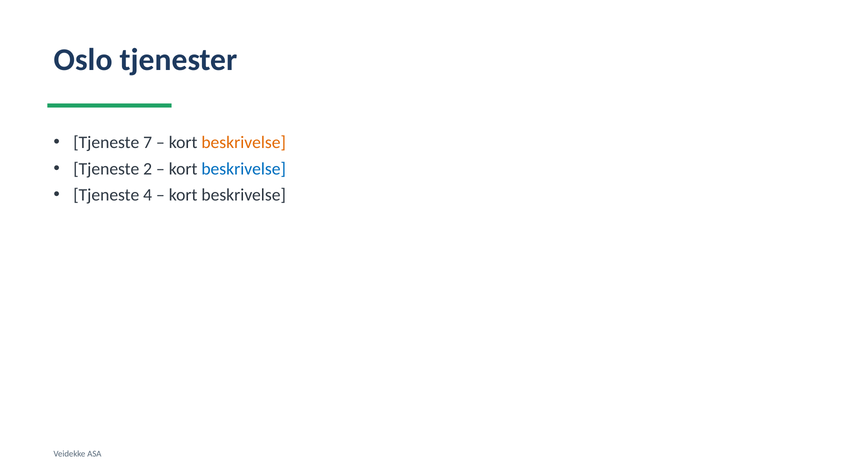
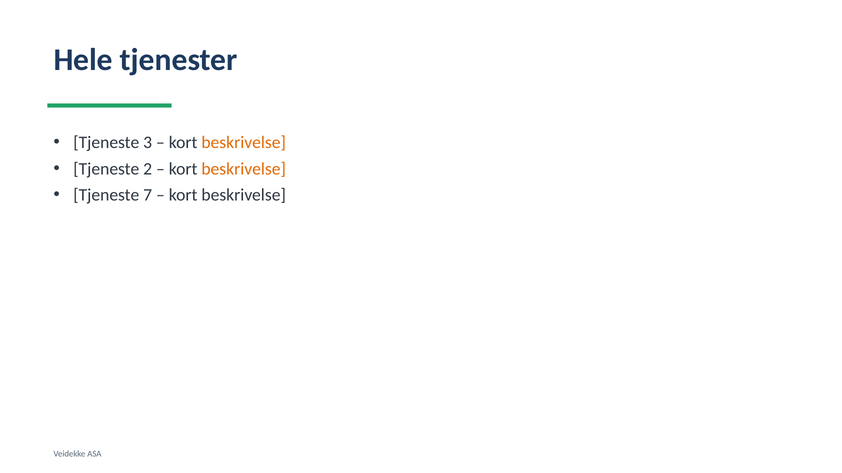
Oslo: Oslo -> Hele
7: 7 -> 3
beskrivelse at (244, 169) colour: blue -> orange
4: 4 -> 7
